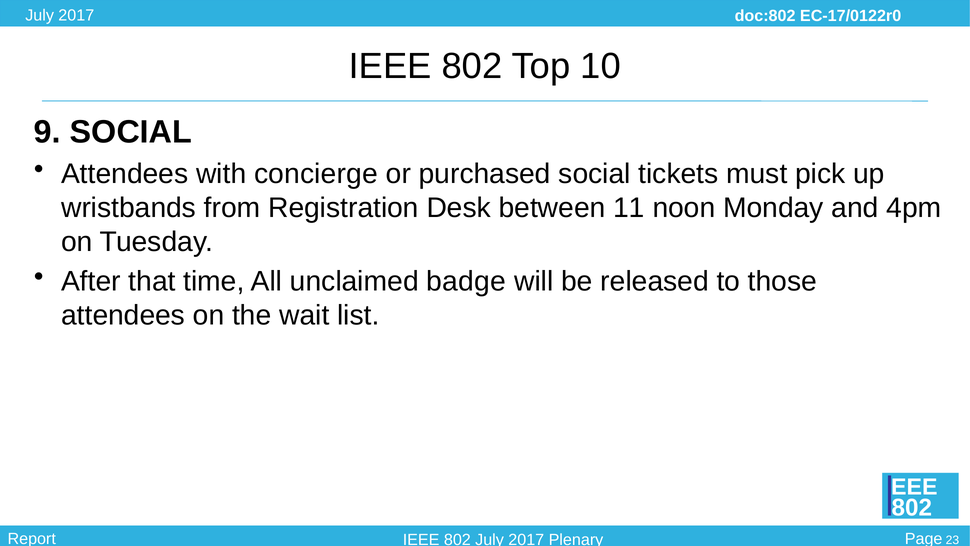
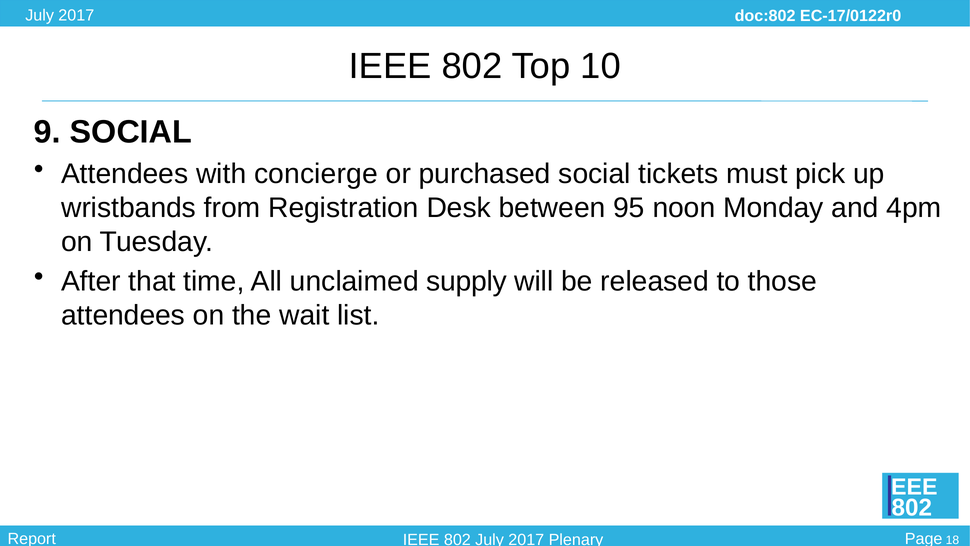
11: 11 -> 95
badge: badge -> supply
23: 23 -> 18
